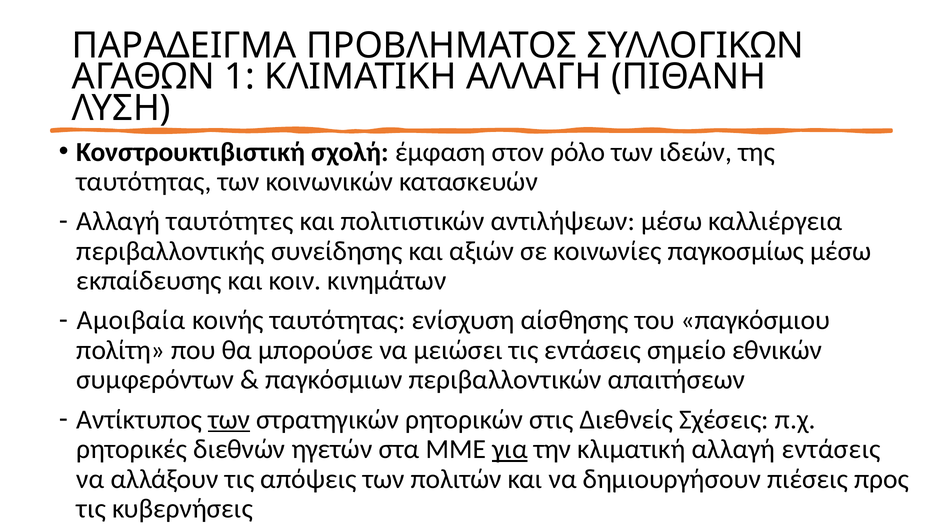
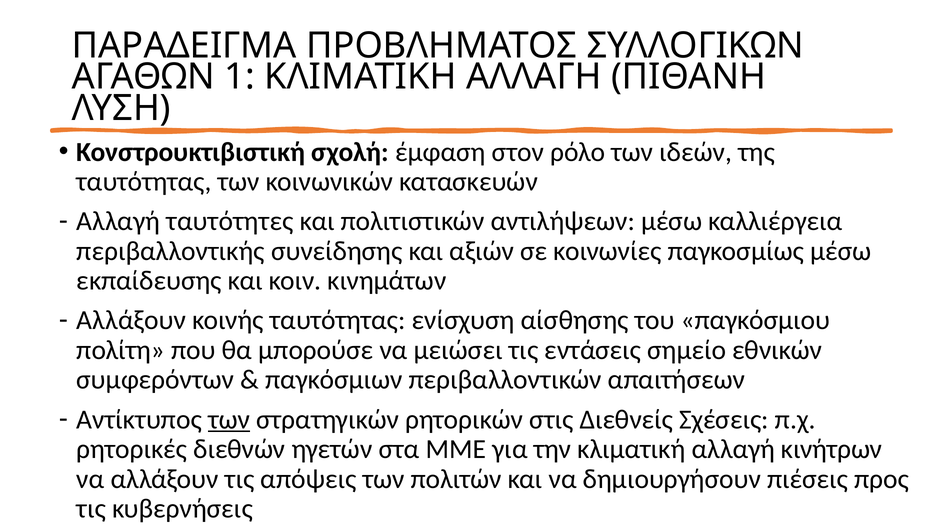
Αμοιβαία at (131, 320): Αμοιβαία -> Αλλάξουν
για underline: present -> none
αλλαγή εντάσεις: εντάσεις -> κινήτρων
